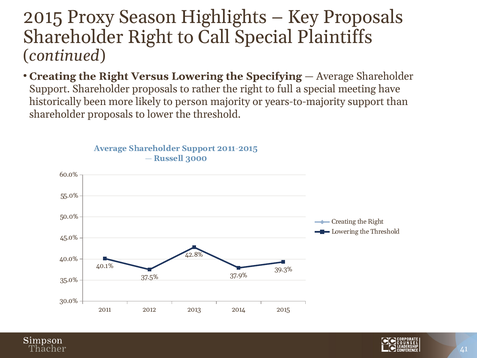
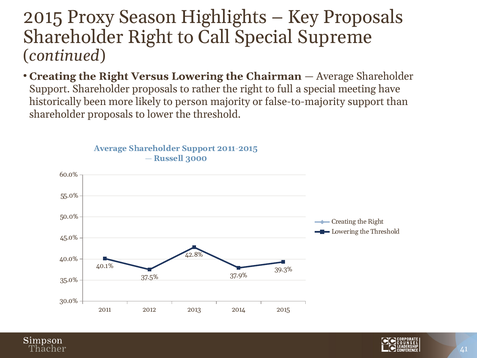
Plaintiffs: Plaintiffs -> Supreme
Specifying: Specifying -> Chairman
years-to-majority: years-to-majority -> false-to-majority
